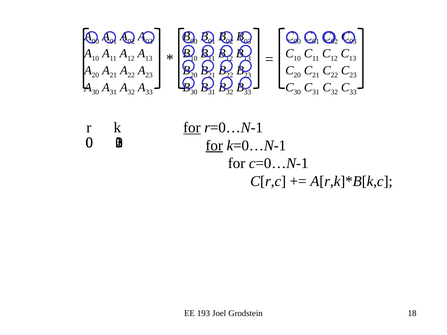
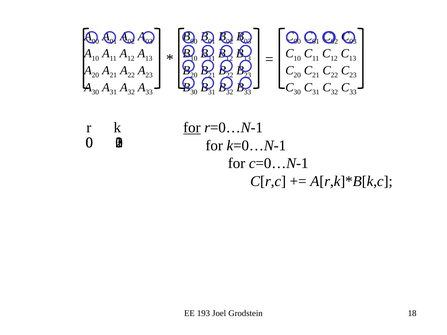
for at (214, 146) underline: present -> none
